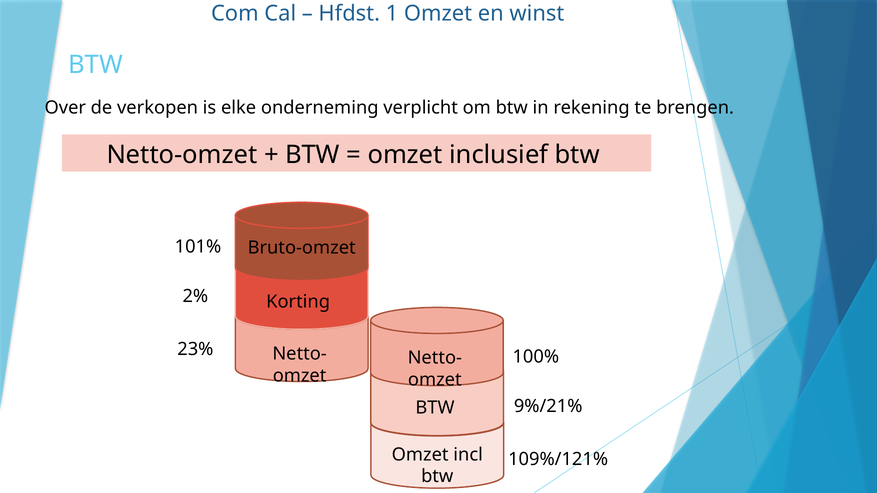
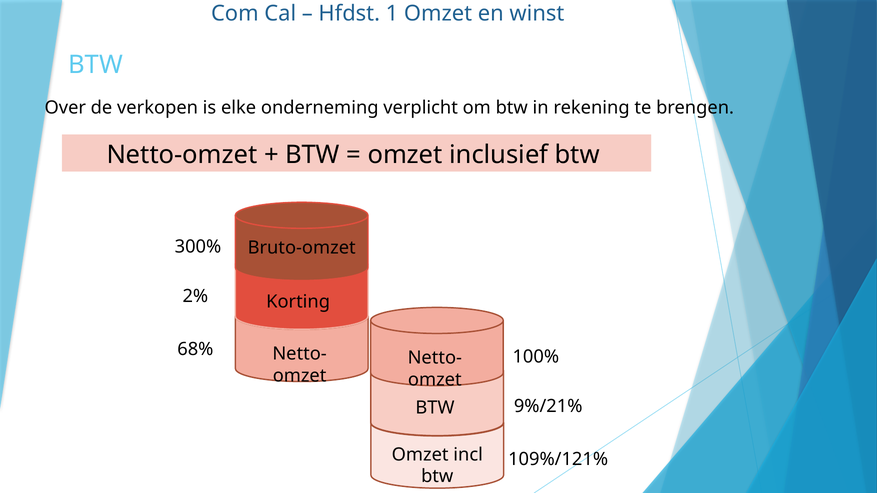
101%: 101% -> 300%
23%: 23% -> 68%
